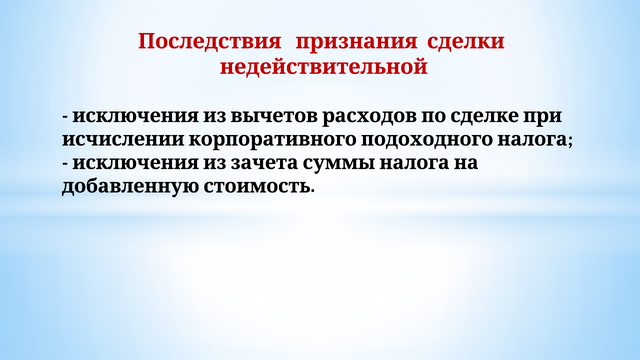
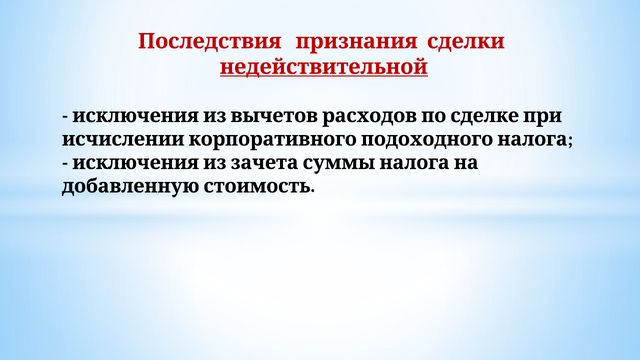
недействительной underline: none -> present
